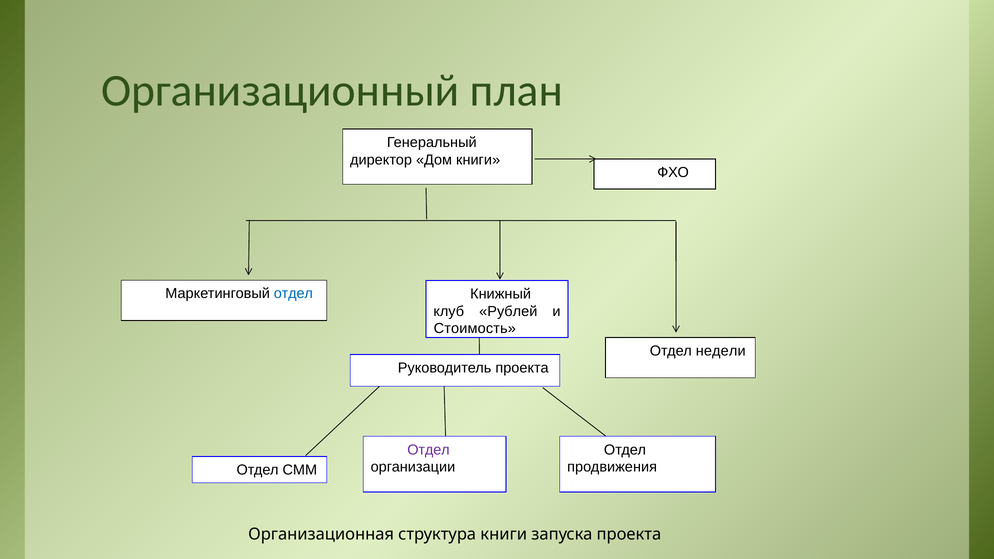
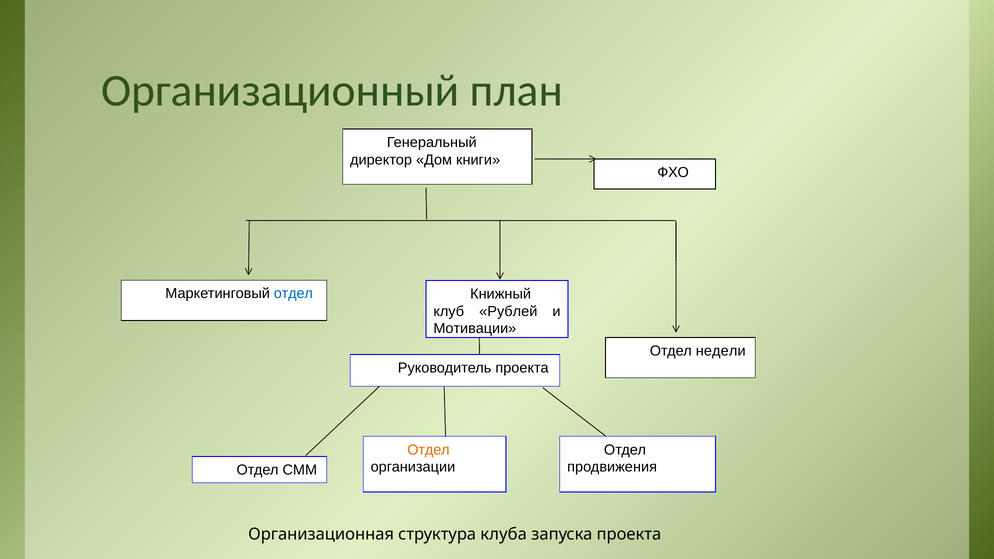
Стоимость: Стоимость -> Мотивации
Отдел at (429, 450) colour: purple -> orange
структура книги: книги -> клуба
